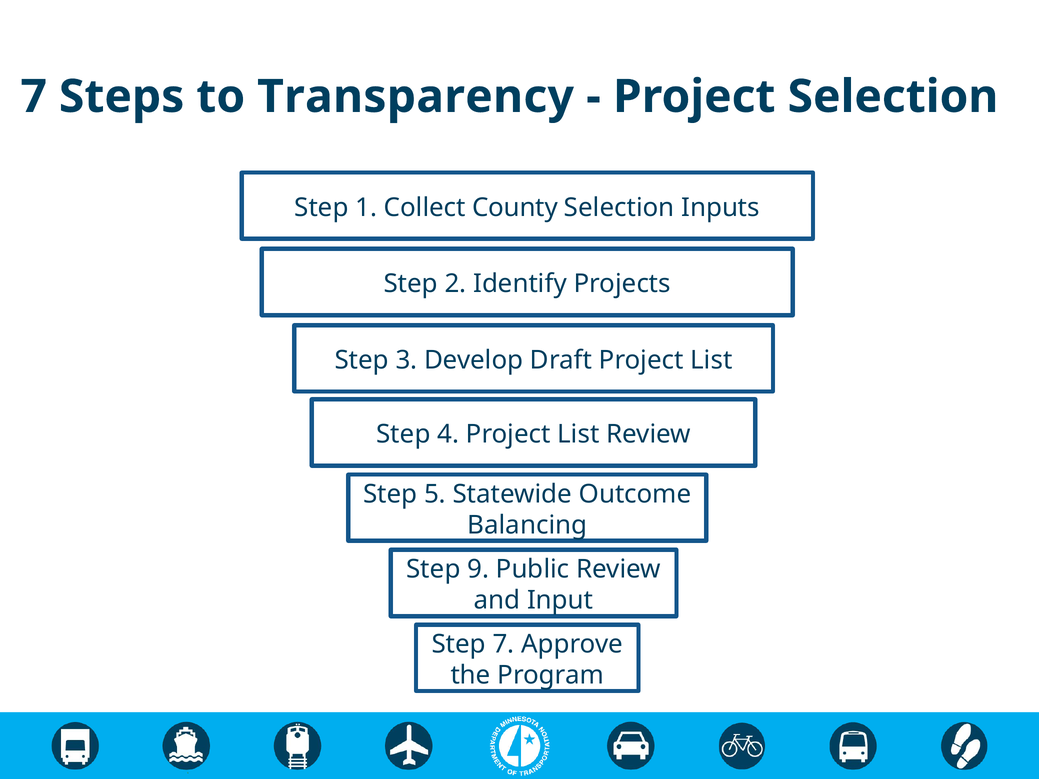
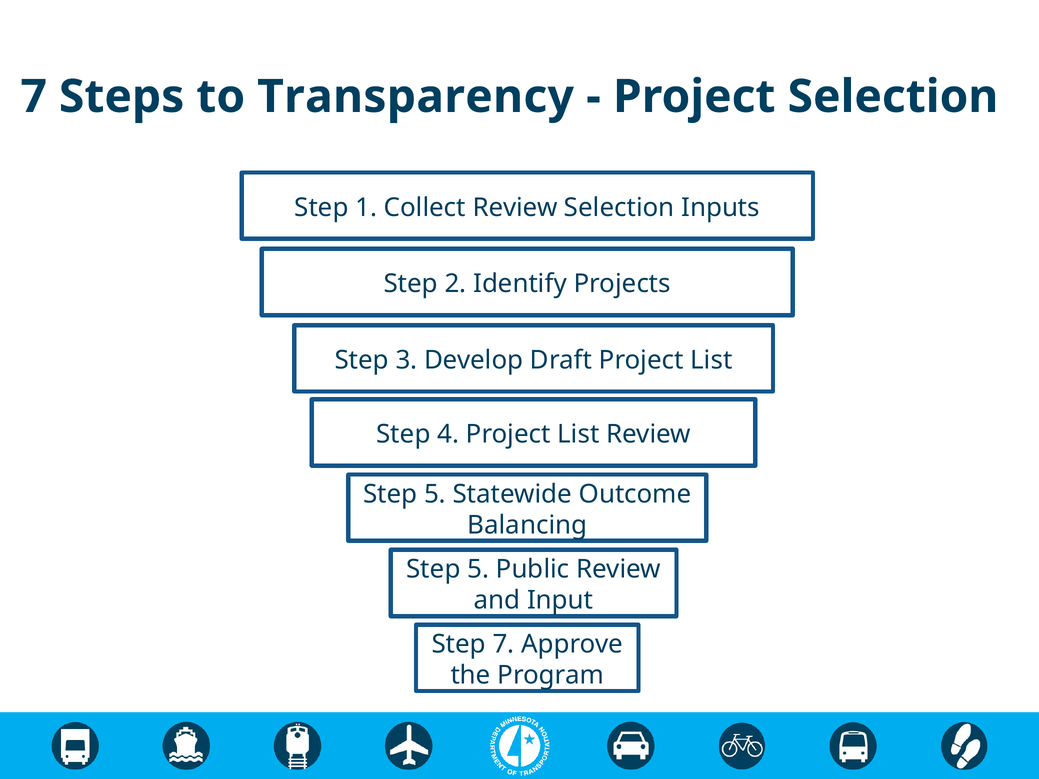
Collect County: County -> Review
9 at (478, 569): 9 -> 5
